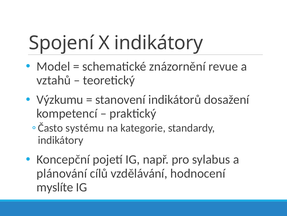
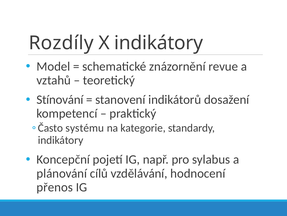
Spojení: Spojení -> Rozdíly
Výzkumu: Výzkumu -> Stínování
myslíte: myslíte -> přenos
